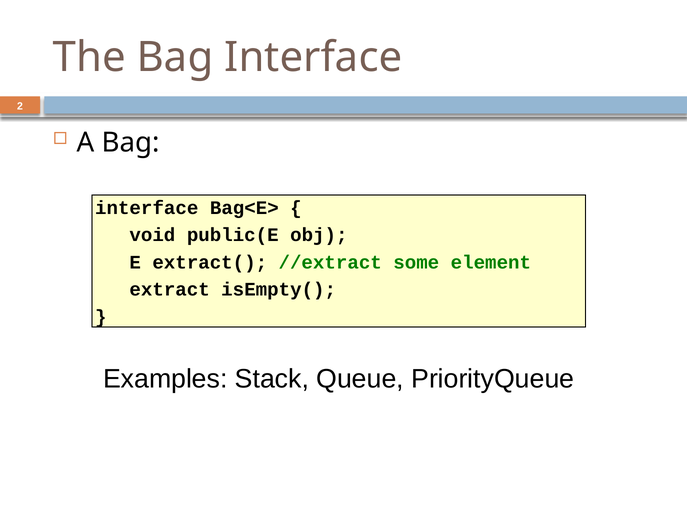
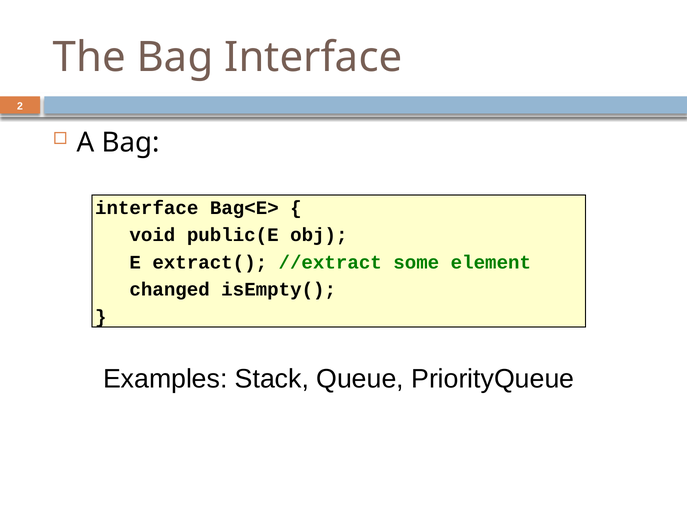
extract: extract -> changed
